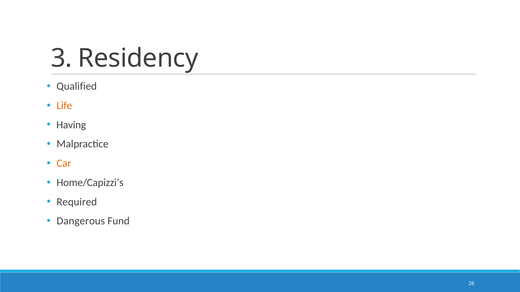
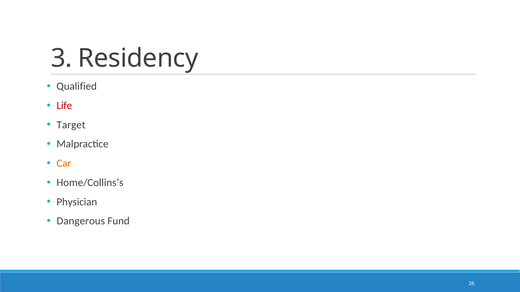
Life colour: orange -> red
Having: Having -> Target
Home/Capizzi’s: Home/Capizzi’s -> Home/Collins’s
Required: Required -> Physician
